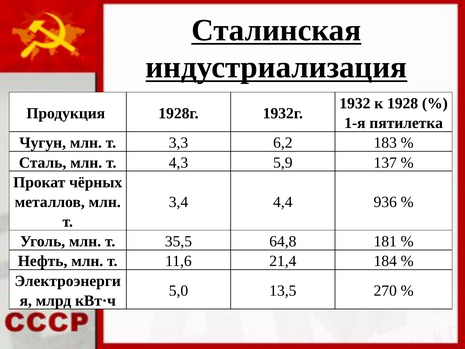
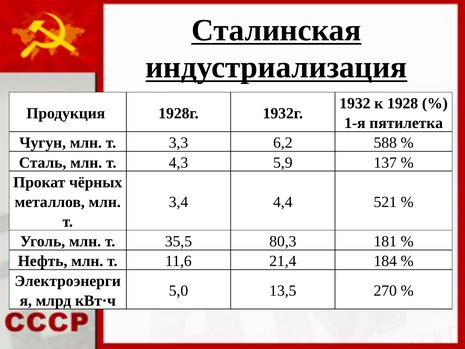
183: 183 -> 588
936: 936 -> 521
64,8: 64,8 -> 80,3
